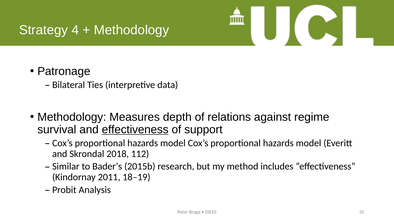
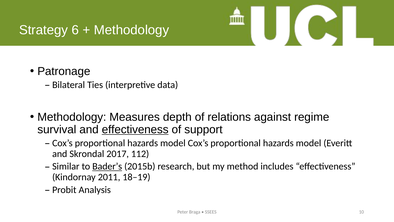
4: 4 -> 6
2018: 2018 -> 2017
Bader’s underline: none -> present
